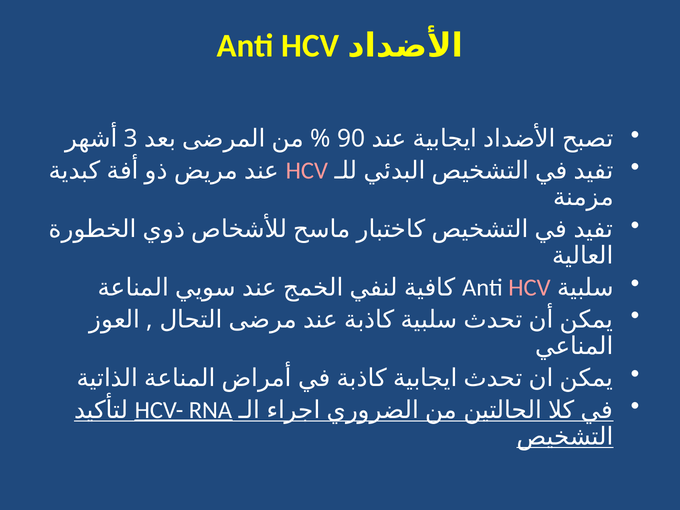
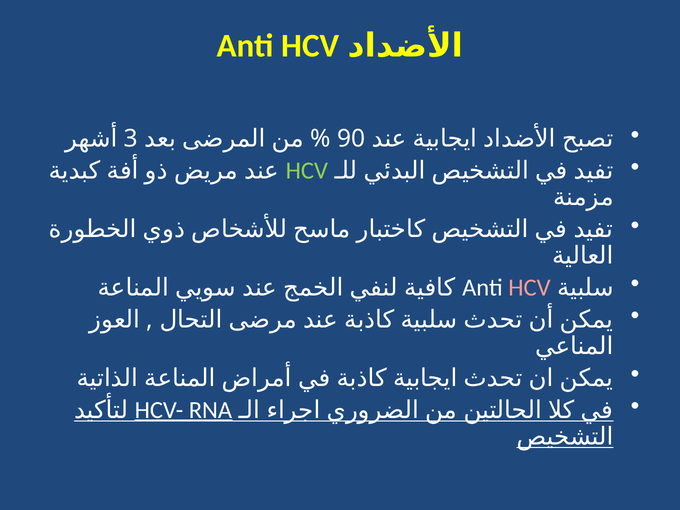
HCV at (307, 171) colour: pink -> light green
